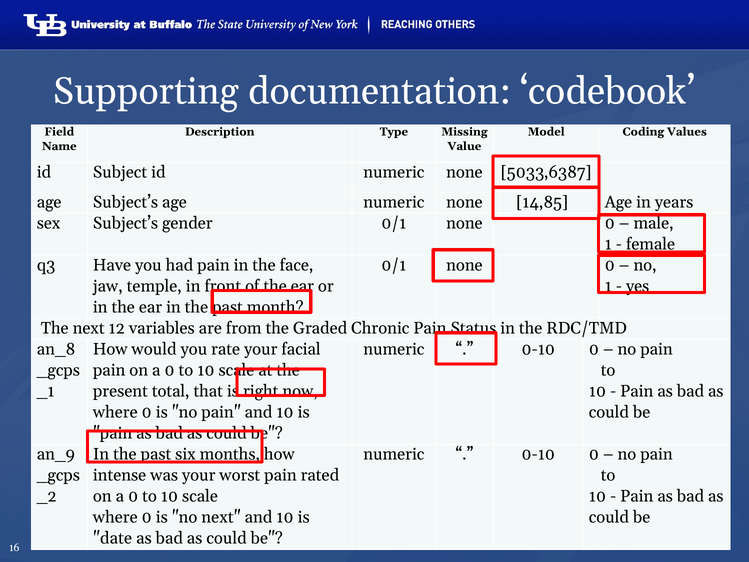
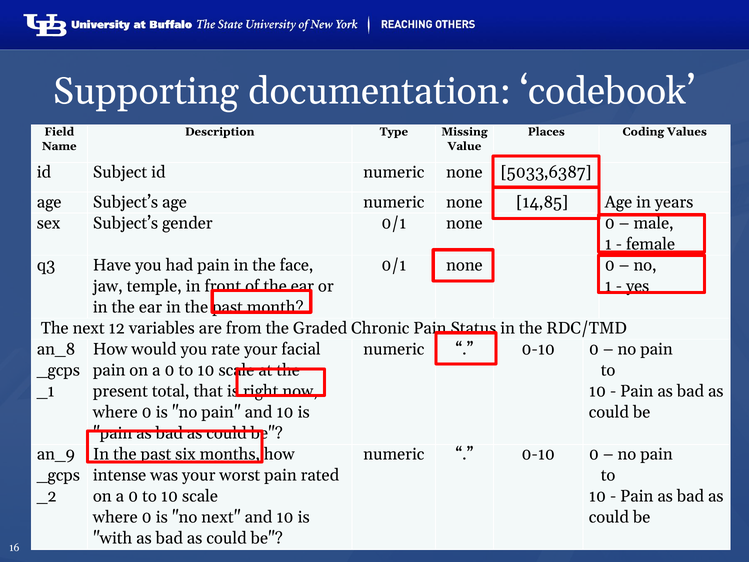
Model: Model -> Places
date: date -> with
